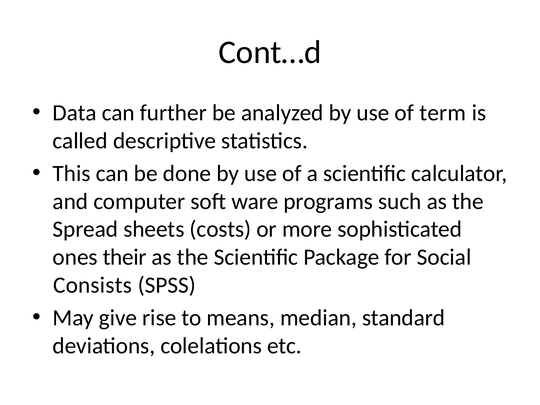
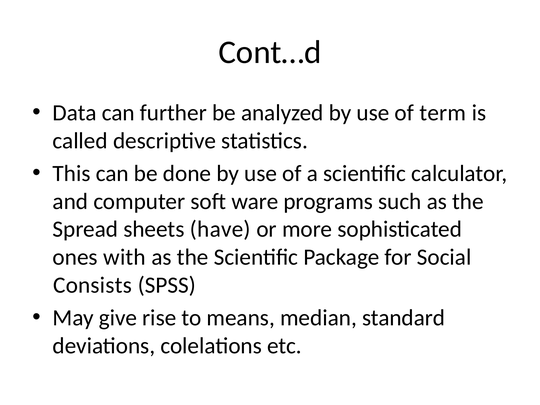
costs: costs -> have
their: their -> with
